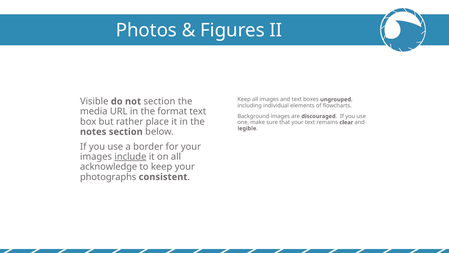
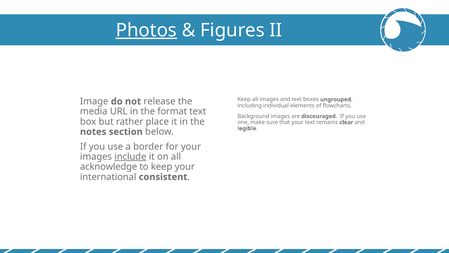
Photos underline: none -> present
Visible: Visible -> Image
not section: section -> release
photographs: photographs -> international
